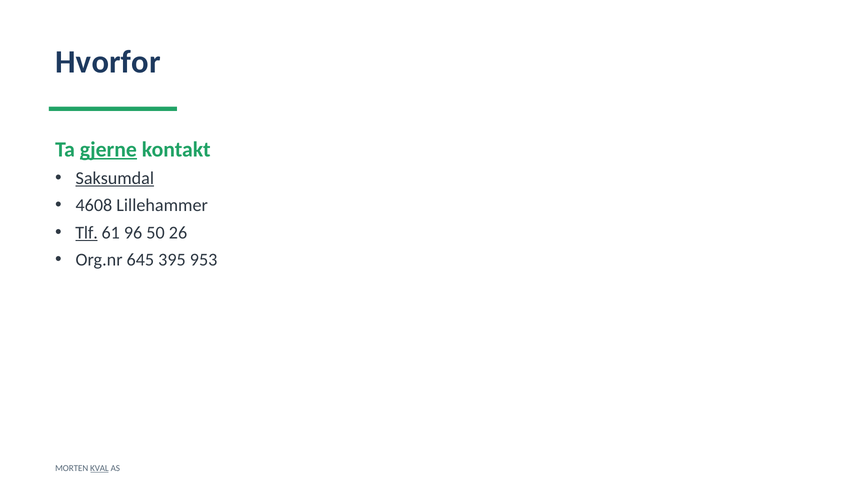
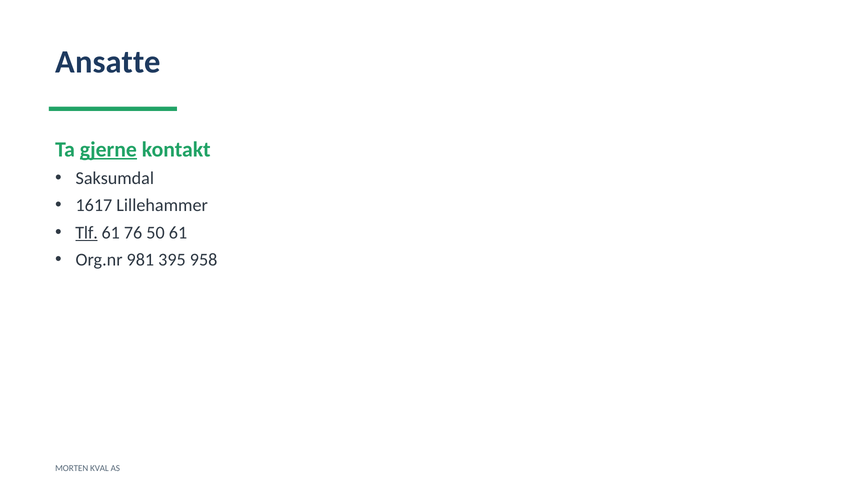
Hvorfor: Hvorfor -> Ansatte
Saksumdal underline: present -> none
4608: 4608 -> 1617
96: 96 -> 76
50 26: 26 -> 61
645: 645 -> 981
953: 953 -> 958
KVAL underline: present -> none
